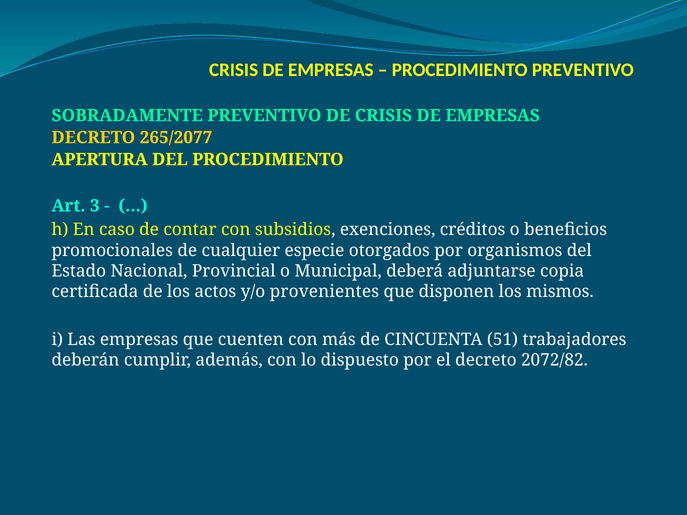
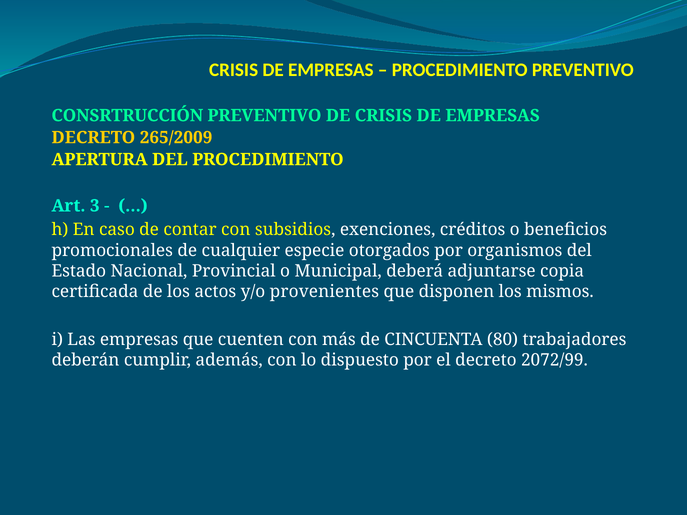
SOBRADAMENTE: SOBRADAMENTE -> CONSRTRUCCIÓN
265/2077: 265/2077 -> 265/2009
51: 51 -> 80
2072/82: 2072/82 -> 2072/99
